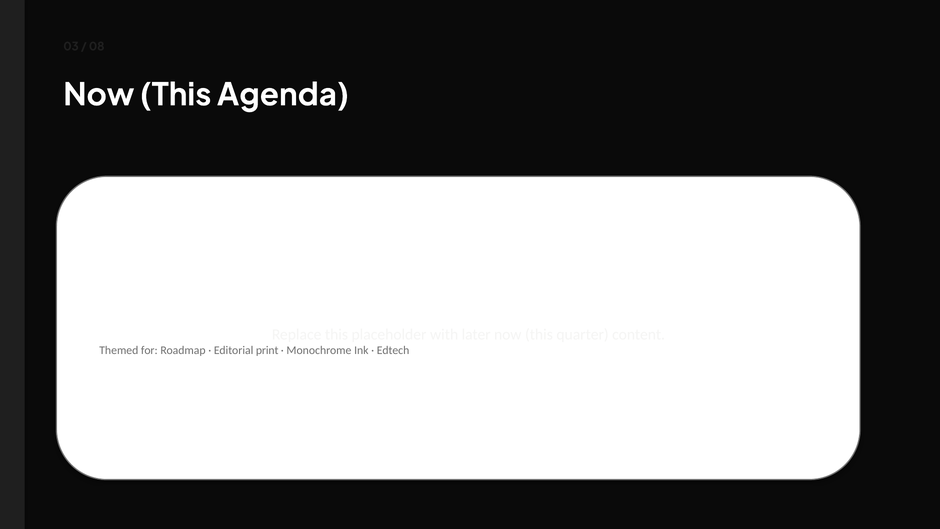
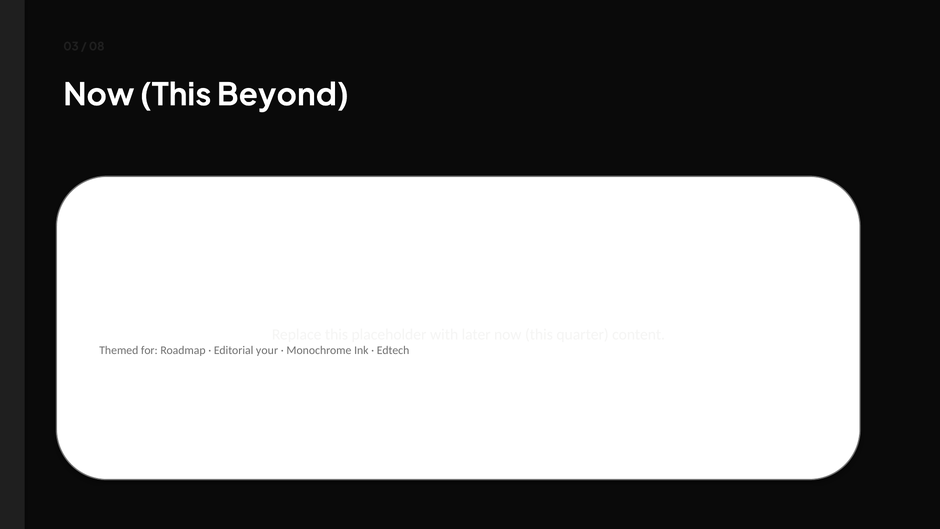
Agenda: Agenda -> Beyond
print: print -> your
